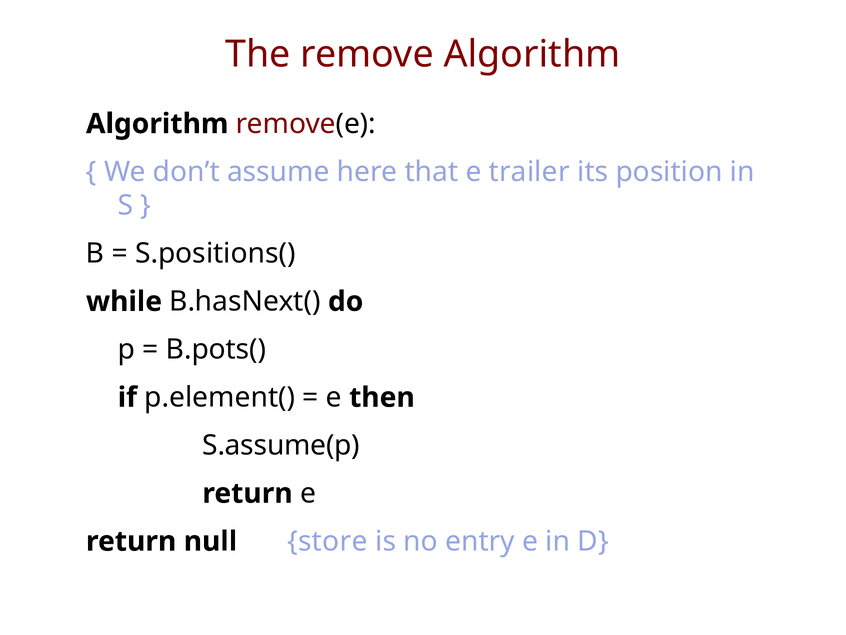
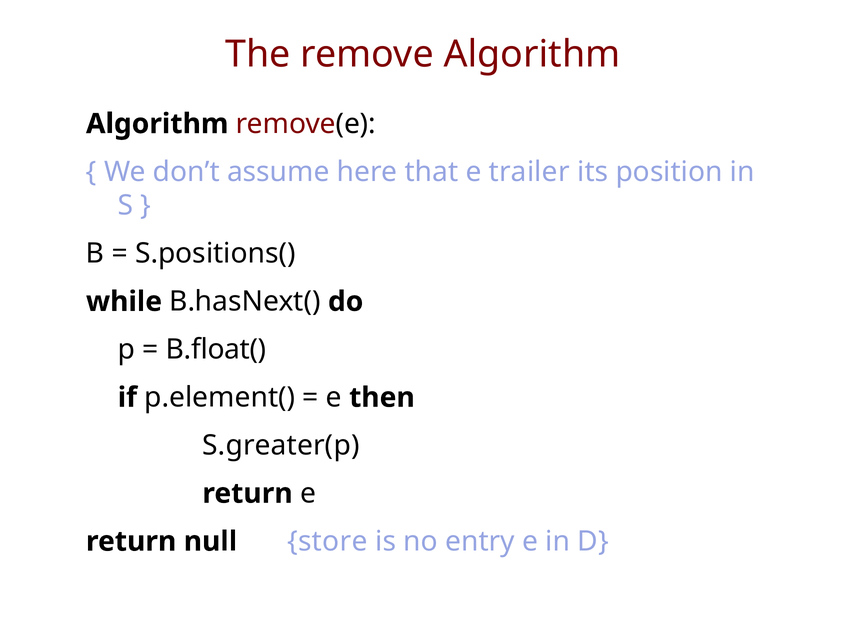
B.pots(: B.pots( -> B.float(
S.assume(p: S.assume(p -> S.greater(p
